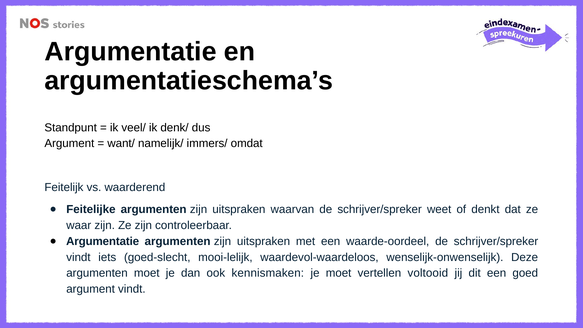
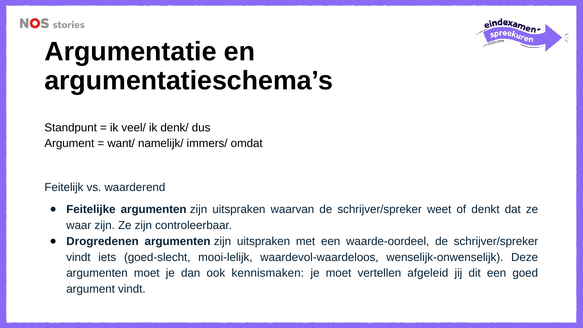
Argumentatie at (103, 241): Argumentatie -> Drogredenen
voltooid: voltooid -> afgeleid
